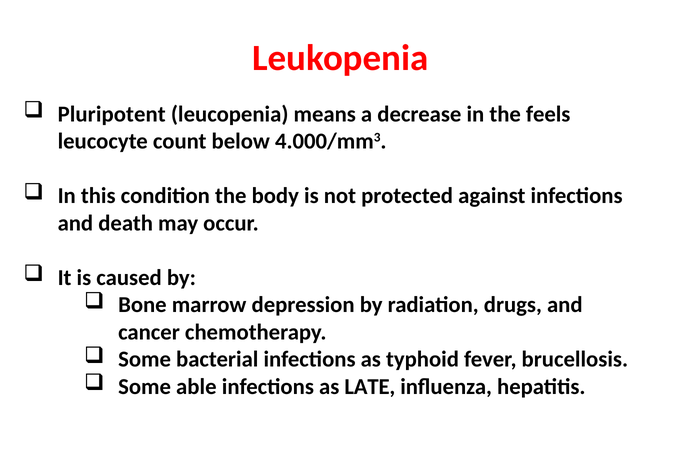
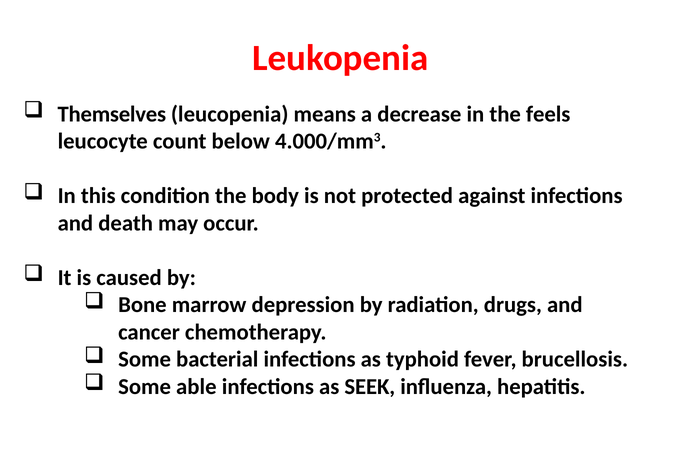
Pluripotent: Pluripotent -> Themselves
LATE: LATE -> SEEK
